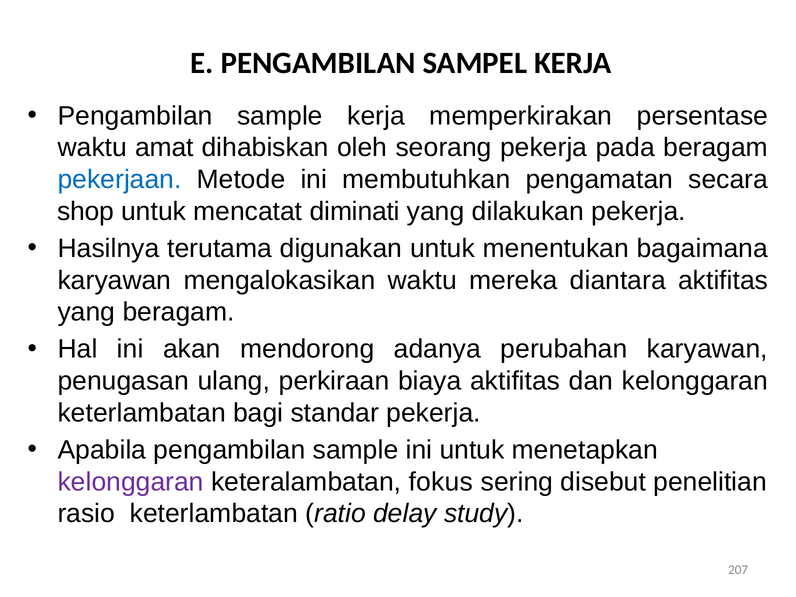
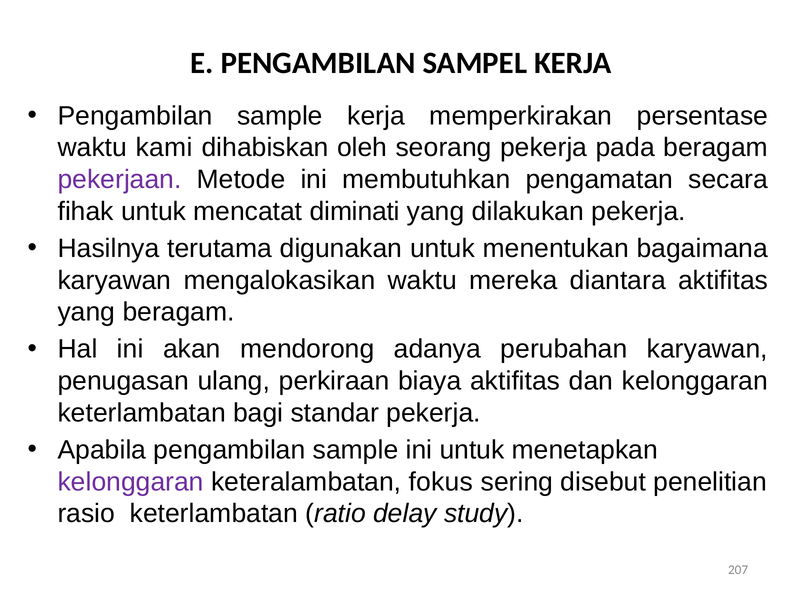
amat: amat -> kami
pekerjaan colour: blue -> purple
shop: shop -> fihak
